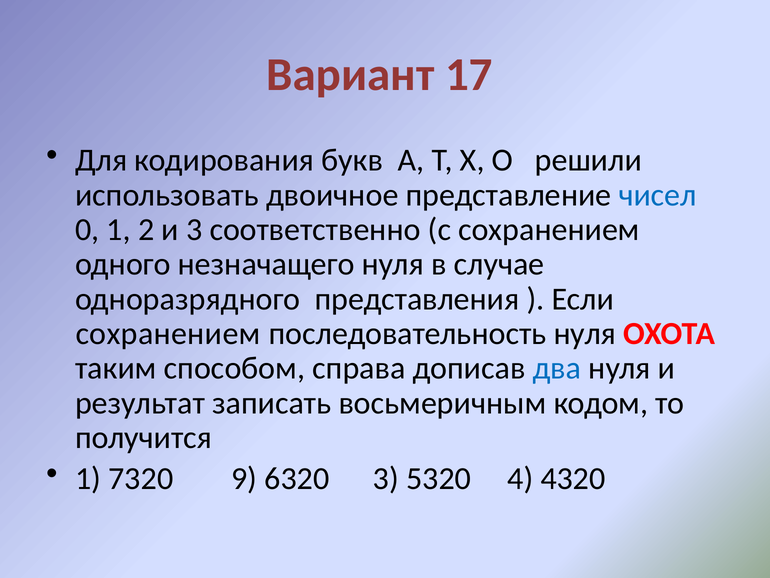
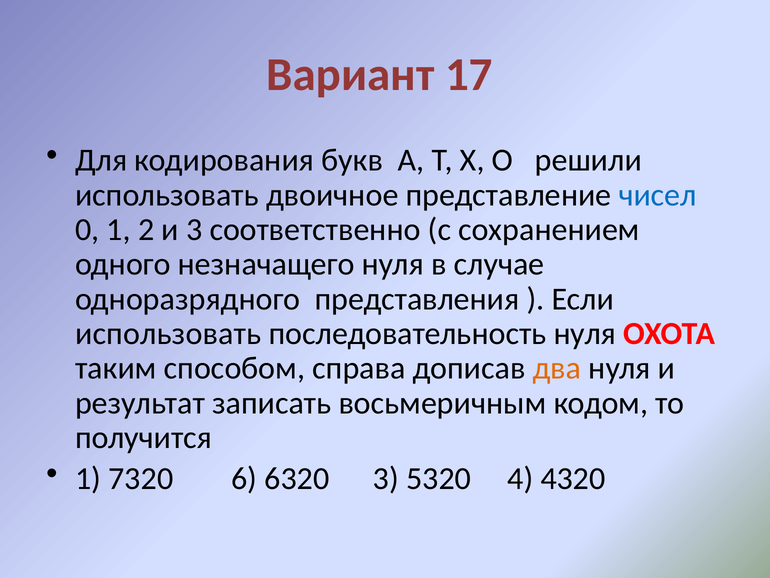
сохранением at (168, 333): сохранением -> использовать
два colour: blue -> orange
9: 9 -> 6
